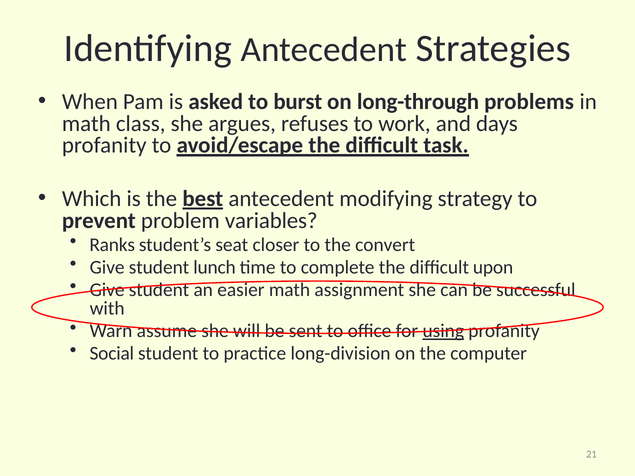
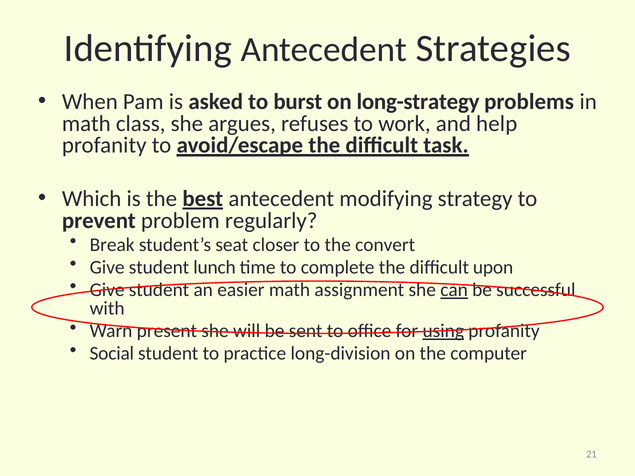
long-through: long-through -> long-strategy
days: days -> help
variables: variables -> regularly
Ranks: Ranks -> Break
can underline: none -> present
assume: assume -> present
